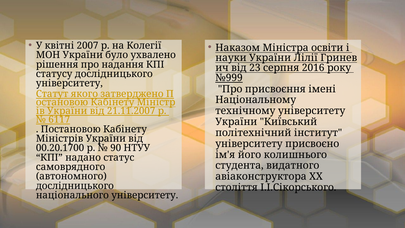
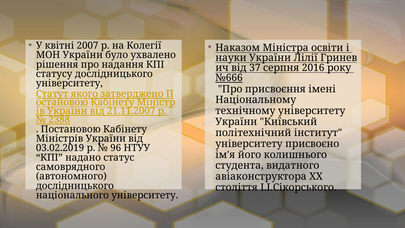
23: 23 -> 37
№999: №999 -> №666
6117: 6117 -> 2388
00.20.1700: 00.20.1700 -> 03.02.2019
90: 90 -> 96
